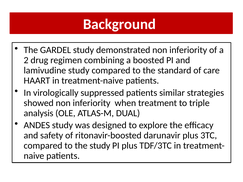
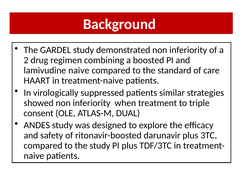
lamivudine study: study -> naive
analysis: analysis -> consent
